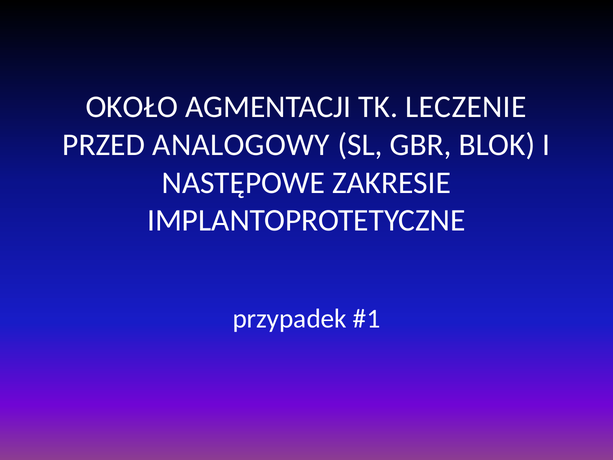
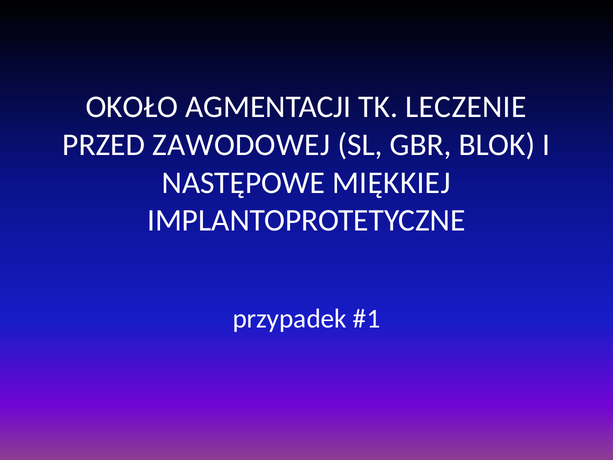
ANALOGOWY: ANALOGOWY -> ZAWODOWEJ
ZAKRESIE: ZAKRESIE -> MIĘKKIEJ
